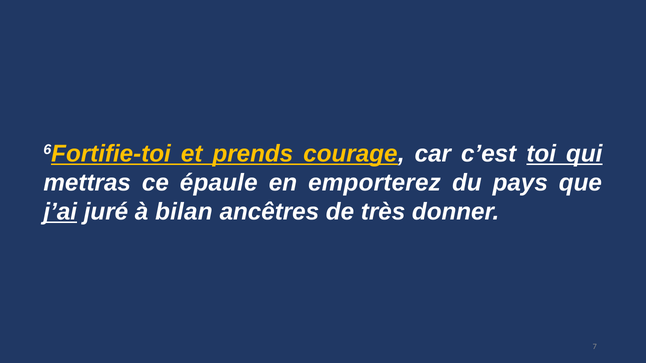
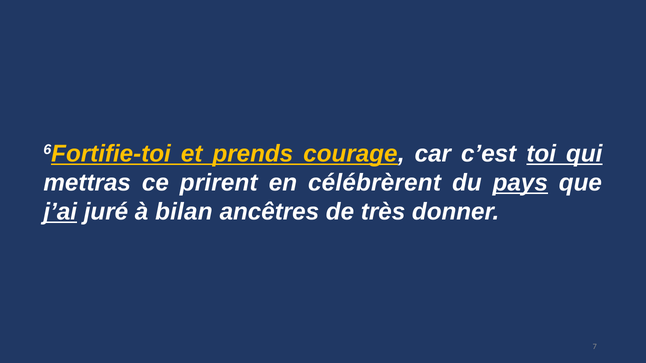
épaule: épaule -> prirent
emporterez: emporterez -> célébrèrent
pays underline: none -> present
